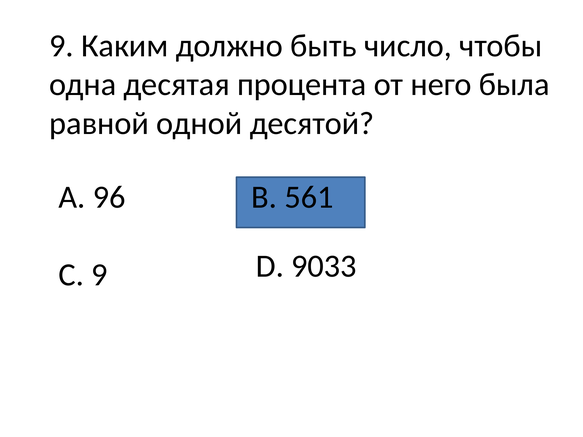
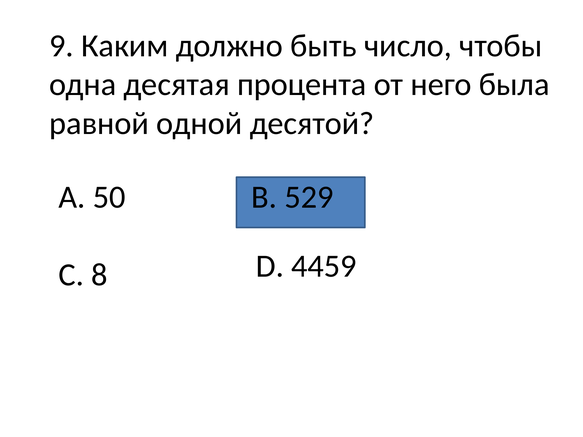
96: 96 -> 50
561: 561 -> 529
9033: 9033 -> 4459
С 9: 9 -> 8
